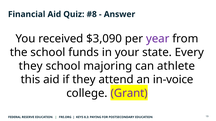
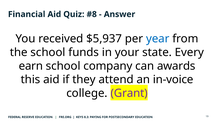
$3,090: $3,090 -> $5,937
year colour: purple -> blue
they at (31, 66): they -> earn
majoring: majoring -> company
athlete: athlete -> awards
